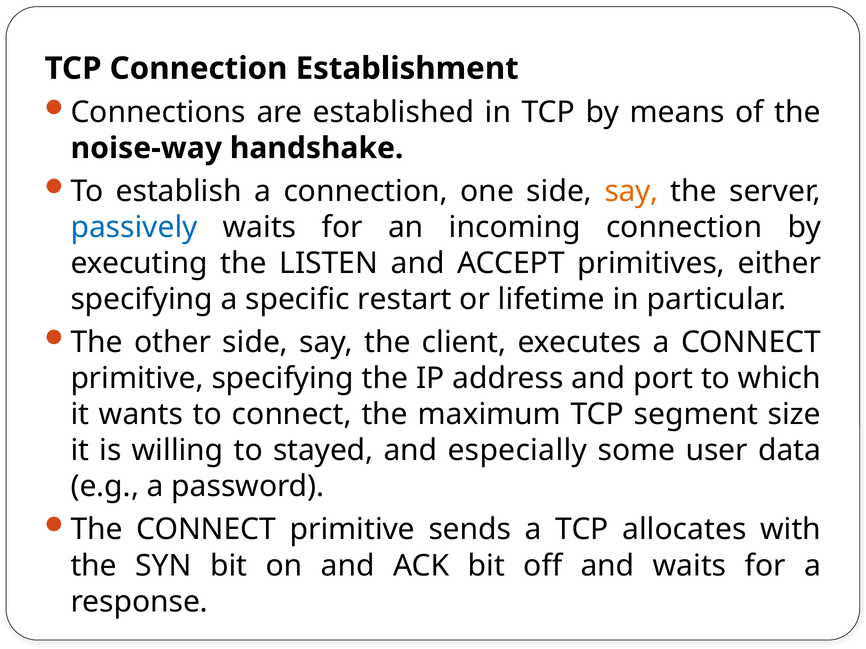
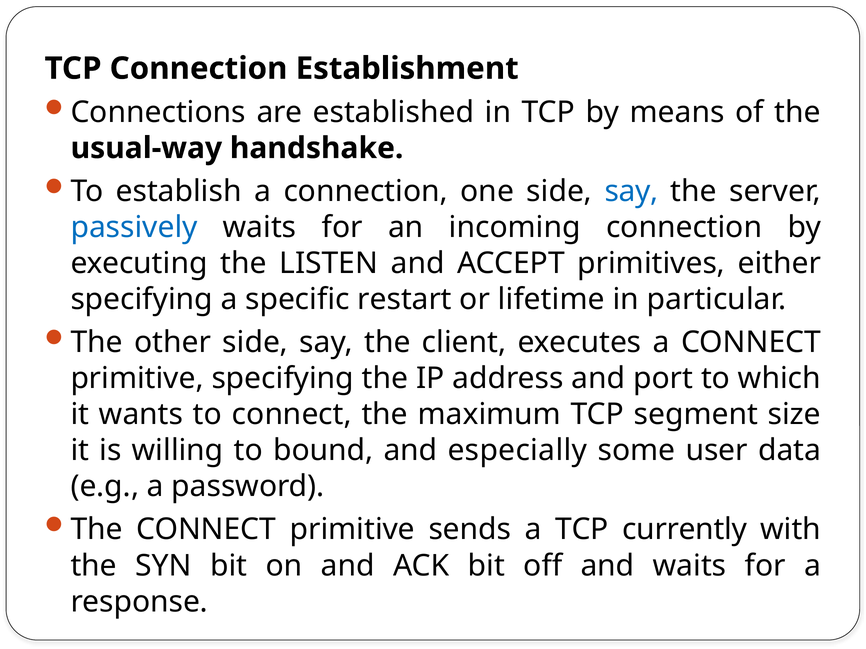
noise-way: noise-way -> usual-way
say at (631, 191) colour: orange -> blue
stayed: stayed -> bound
allocates: allocates -> currently
